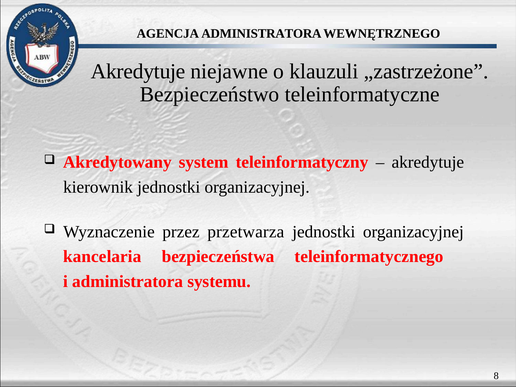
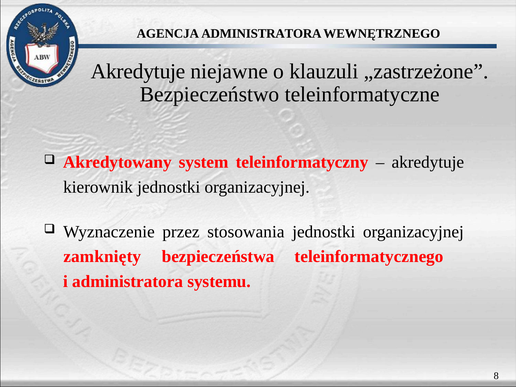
przetwarza: przetwarza -> stosowania
kancelaria: kancelaria -> zamknięty
